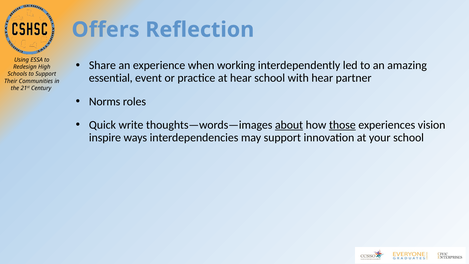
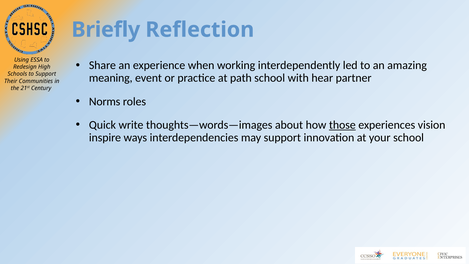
Offers: Offers -> Briefly
essential: essential -> meaning
at hear: hear -> path
about underline: present -> none
